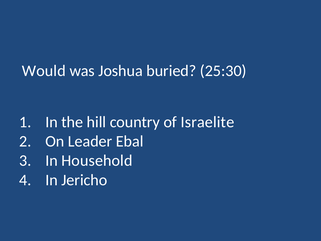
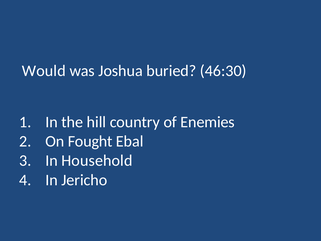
25:30: 25:30 -> 46:30
Israelite: Israelite -> Enemies
Leader: Leader -> Fought
